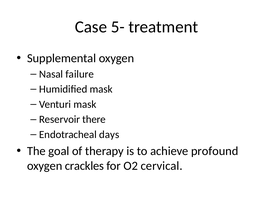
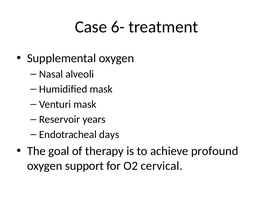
5-: 5- -> 6-
failure: failure -> alveoli
there: there -> years
crackles: crackles -> support
